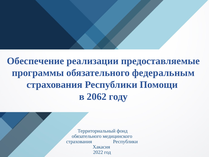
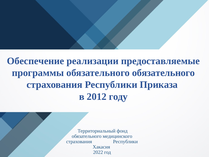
обязательного федеральным: федеральным -> обязательного
Помощи: Помощи -> Приказа
2062: 2062 -> 2012
